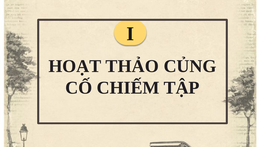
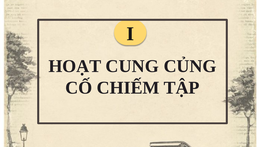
THẢO: THẢO -> CUNG
